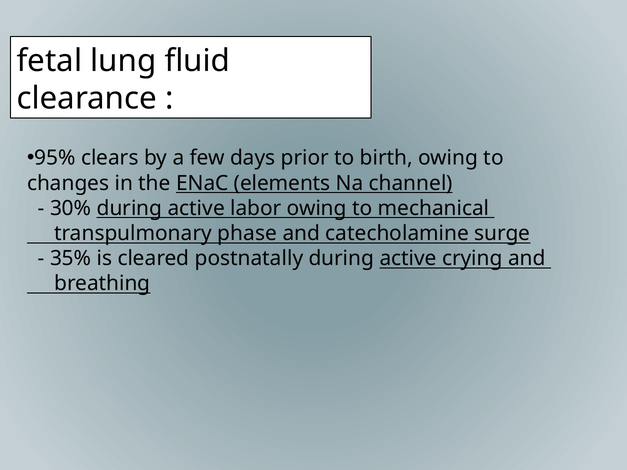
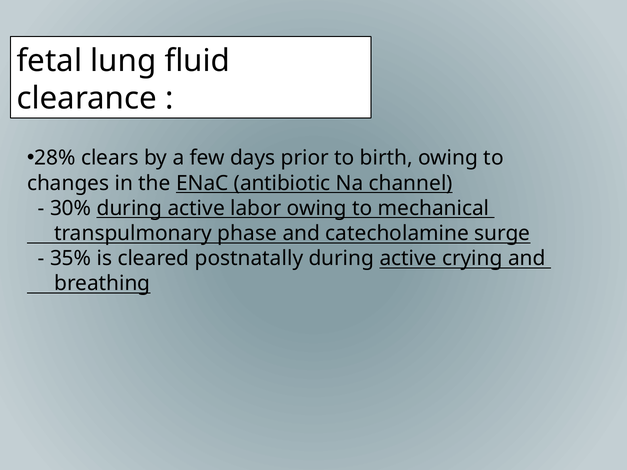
95%: 95% -> 28%
elements: elements -> antibiotic
